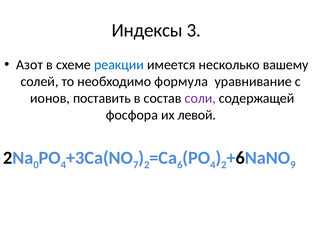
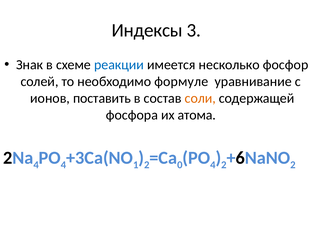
Азот: Азот -> Знак
вашему: вашему -> фосфор
формула: формула -> формуле
соли colour: purple -> orange
левой: левой -> атома
0 at (36, 165): 0 -> 4
7: 7 -> 1
6: 6 -> 0
9 at (293, 165): 9 -> 2
